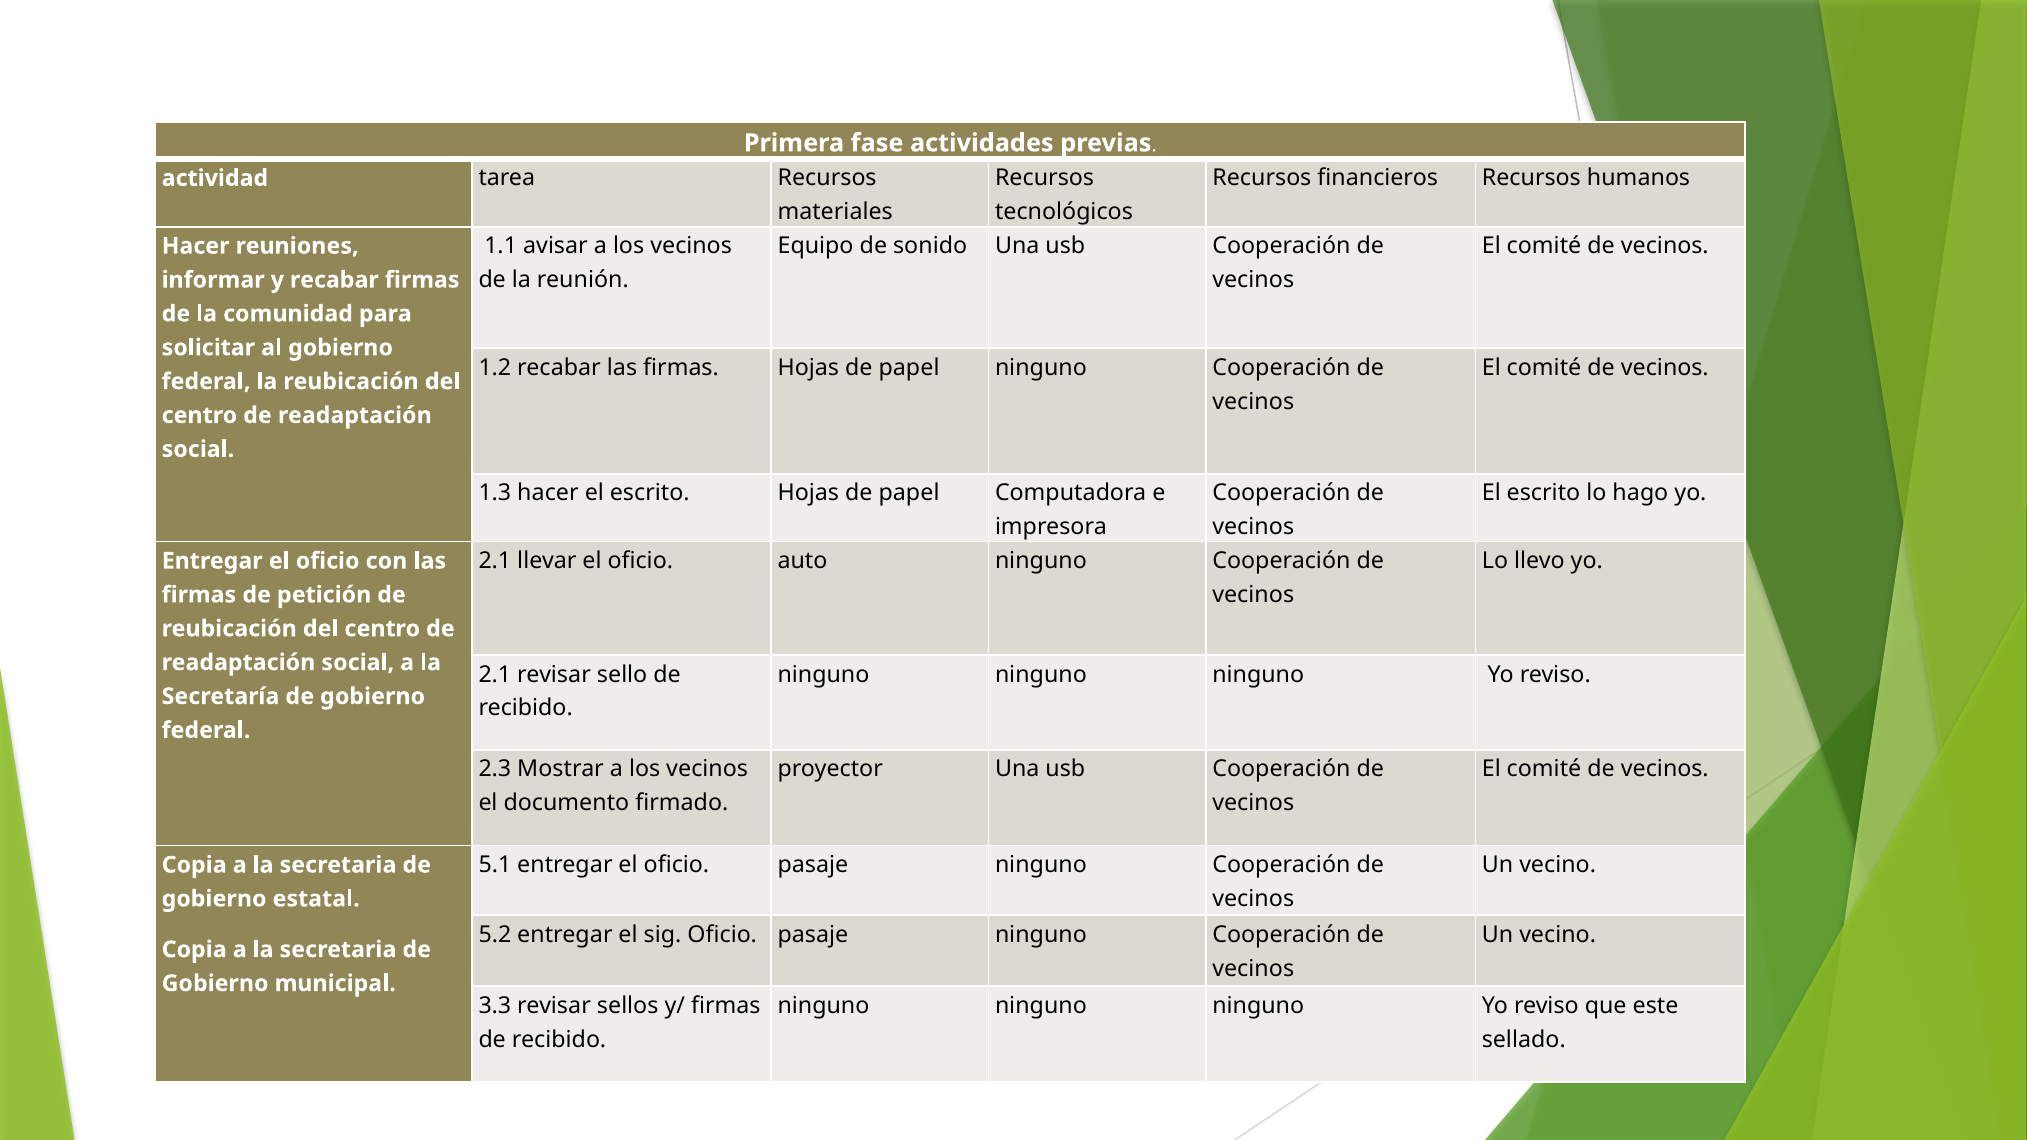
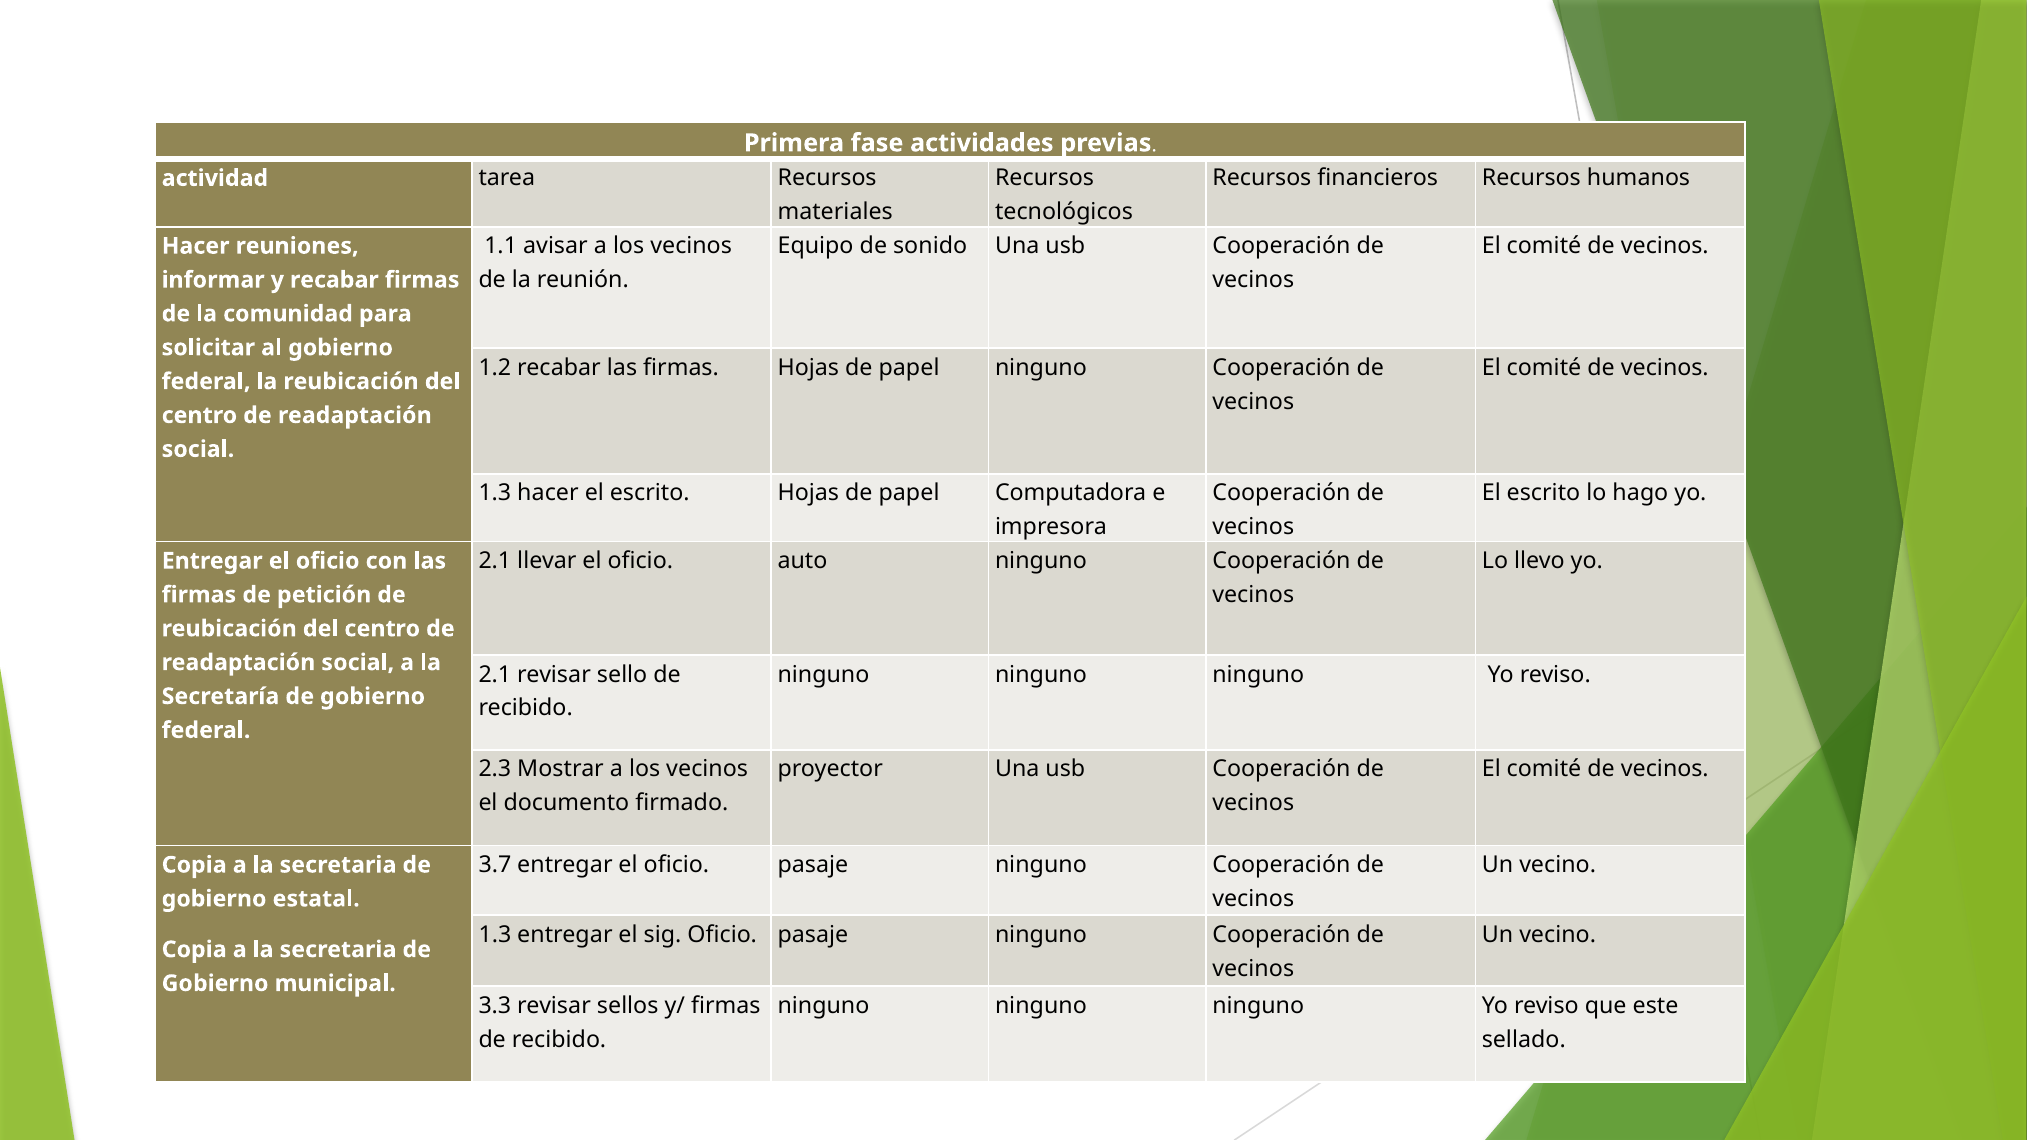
5.1: 5.1 -> 3.7
5.2 at (495, 935): 5.2 -> 1.3
